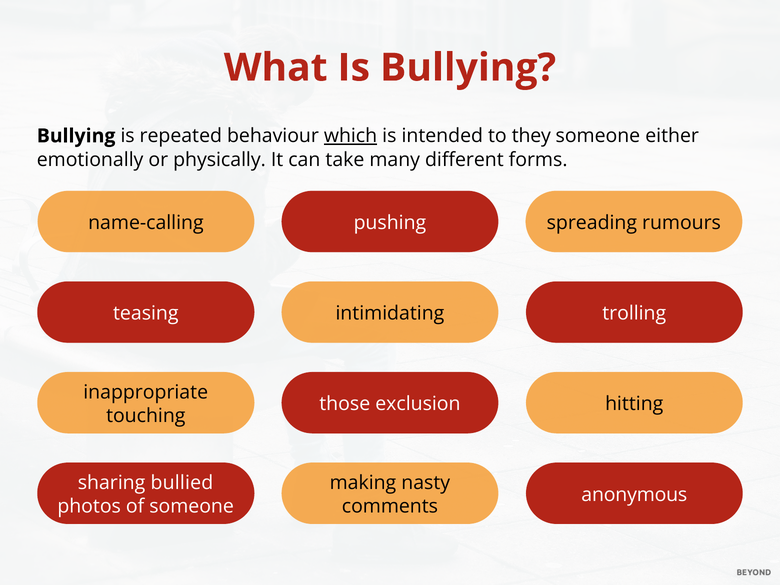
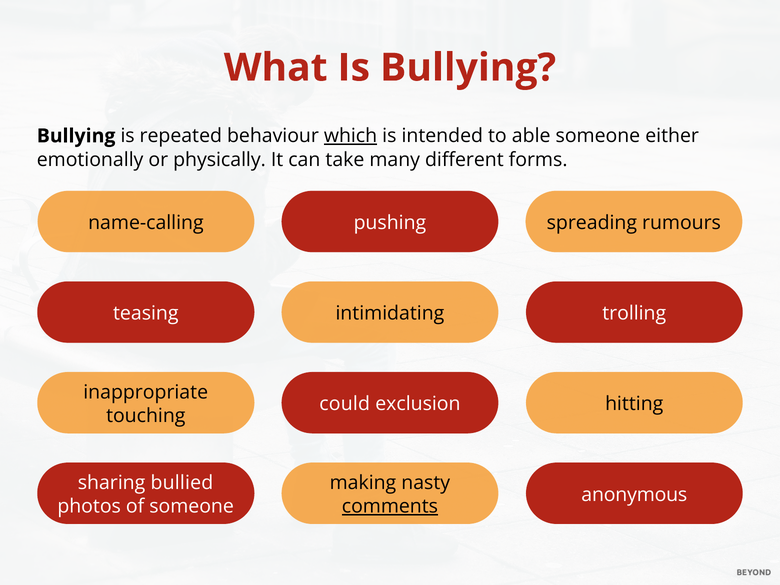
they: they -> able
those: those -> could
comments underline: none -> present
